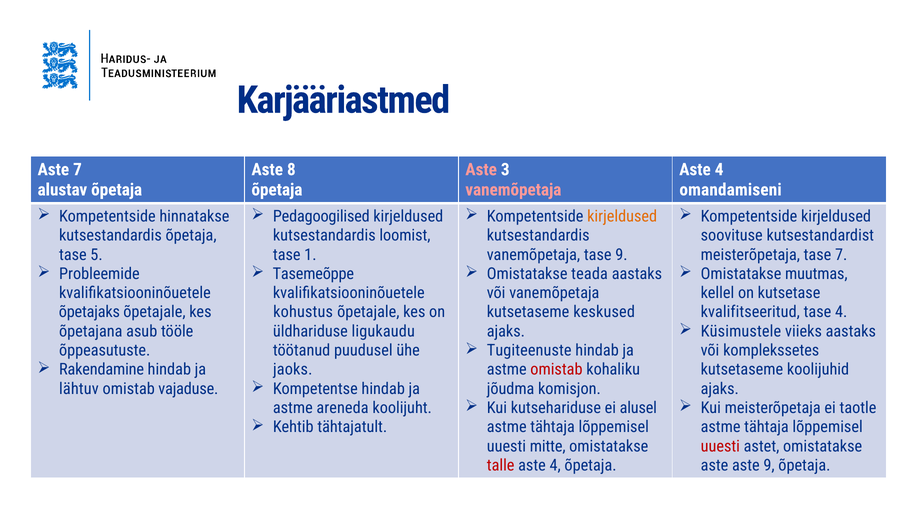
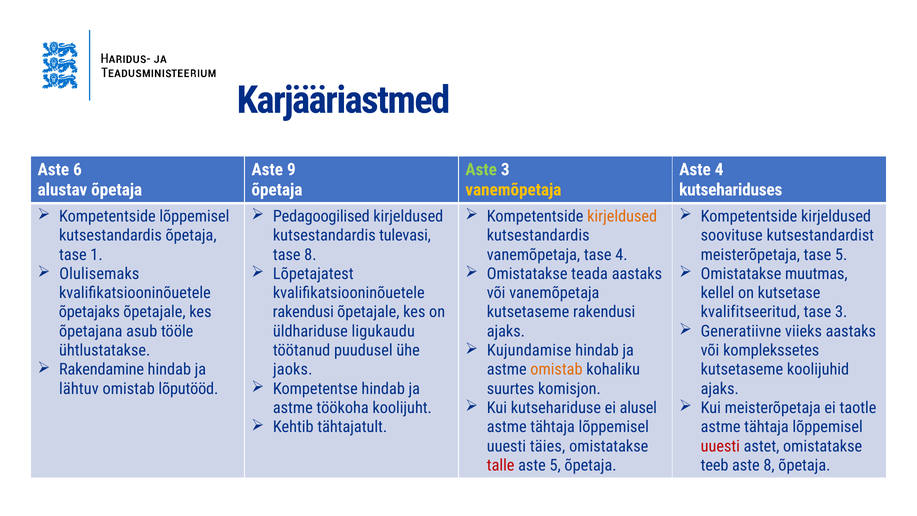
Aste 7: 7 -> 6
8: 8 -> 9
Aste at (481, 169) colour: pink -> light green
vanemõpetaja at (513, 190) colour: pink -> yellow
omandamiseni: omandamiseni -> kutsehariduses
Kompetentside hinnatakse: hinnatakse -> lõppemisel
loomist: loomist -> tulevasi
5: 5 -> 1
tase 1: 1 -> 8
tase 9: 9 -> 4
tase 7: 7 -> 5
Probleemide: Probleemide -> Olulisemaks
Tasemeõppe: Tasemeõppe -> Lõpetajatest
kohustus at (303, 312): kohustus -> rakendusi
kutsetaseme keskused: keskused -> rakendusi
tase 4: 4 -> 3
Küsimustele: Küsimustele -> Generatiivne
Tugiteenuste: Tugiteenuste -> Kujundamise
õppeasutuste: õppeasutuste -> ühtlustatakse
omistab at (556, 369) colour: red -> orange
vajaduse: vajaduse -> lõputööd
jõudma: jõudma -> suurtes
areneda: areneda -> töökoha
mitte: mitte -> täies
4 at (555, 465): 4 -> 5
aste at (715, 465): aste -> teeb
aste 9: 9 -> 8
